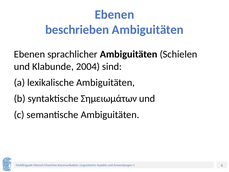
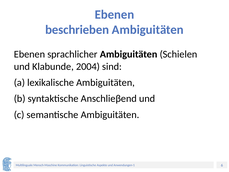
Σημειωμάτων: Σημειωμάτων -> Anschlieβend
